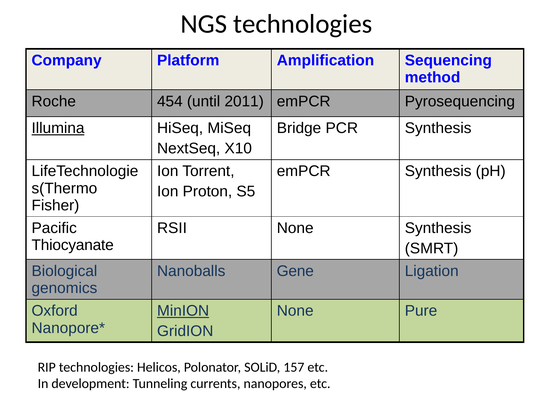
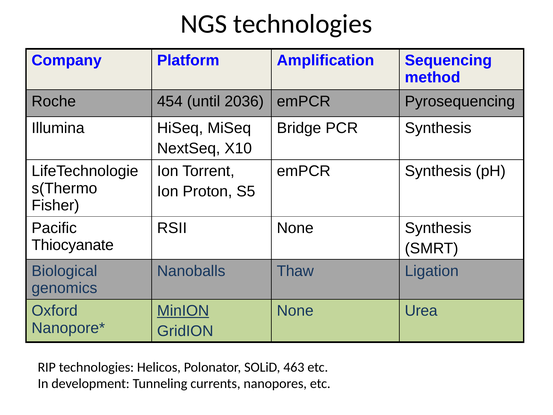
2011: 2011 -> 2036
Illumina underline: present -> none
Gene: Gene -> Thaw
Pure: Pure -> Urea
157: 157 -> 463
